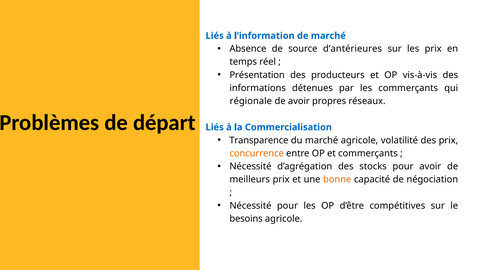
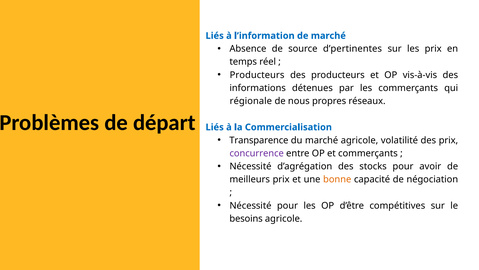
d’antérieures: d’antérieures -> d’pertinentes
Présentation at (257, 75): Présentation -> Producteurs
de avoir: avoir -> nous
concurrence colour: orange -> purple
